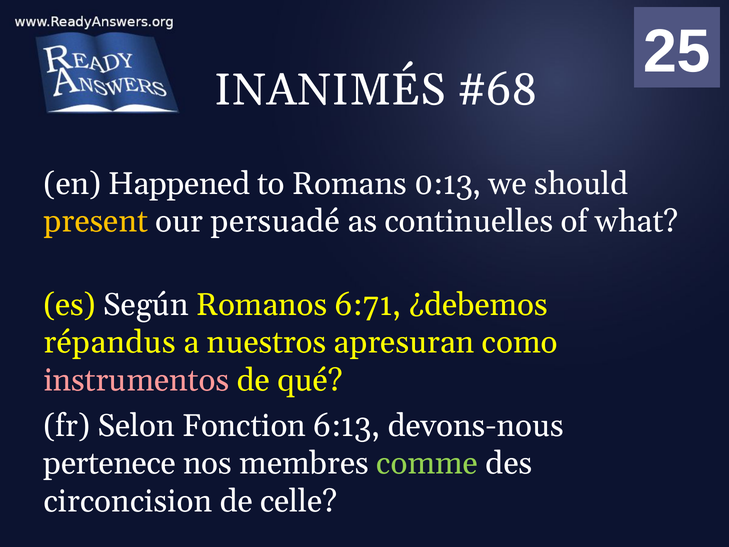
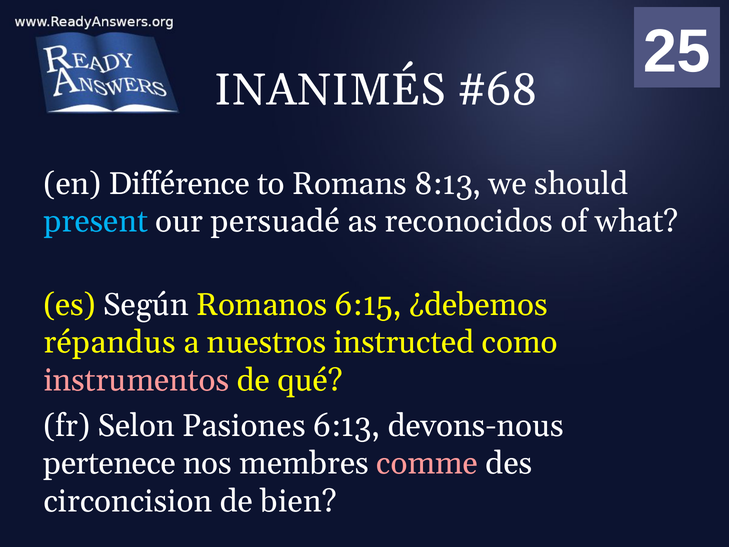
Happened: Happened -> Différence
0:13: 0:13 -> 8:13
present colour: yellow -> light blue
continuelles: continuelles -> reconocidos
6:71: 6:71 -> 6:15
apresuran: apresuran -> instructed
Fonction: Fonction -> Pasiones
comme colour: light green -> pink
celle: celle -> bien
